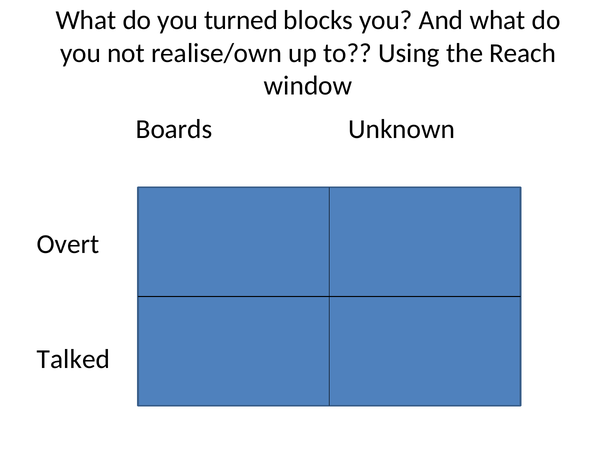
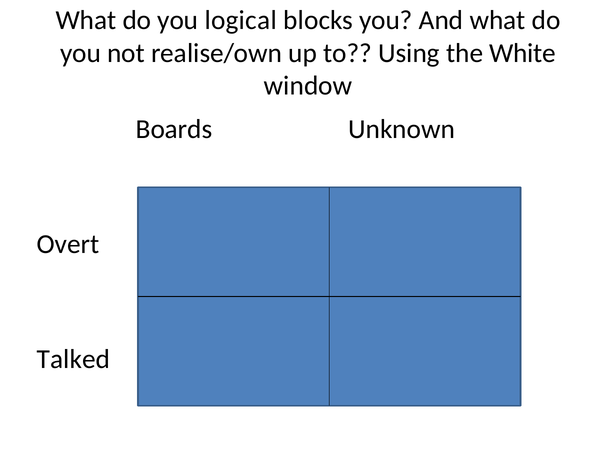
turned: turned -> logical
Reach: Reach -> White
